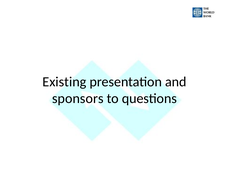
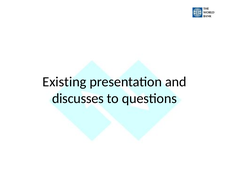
sponsors: sponsors -> discusses
